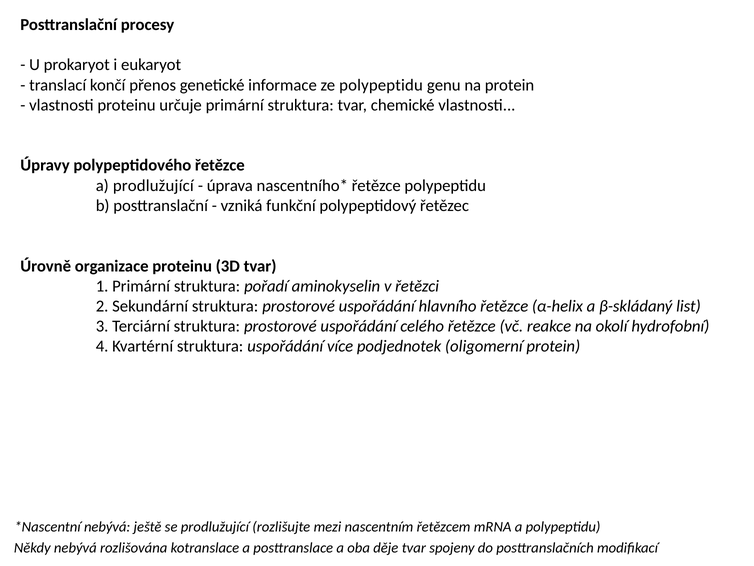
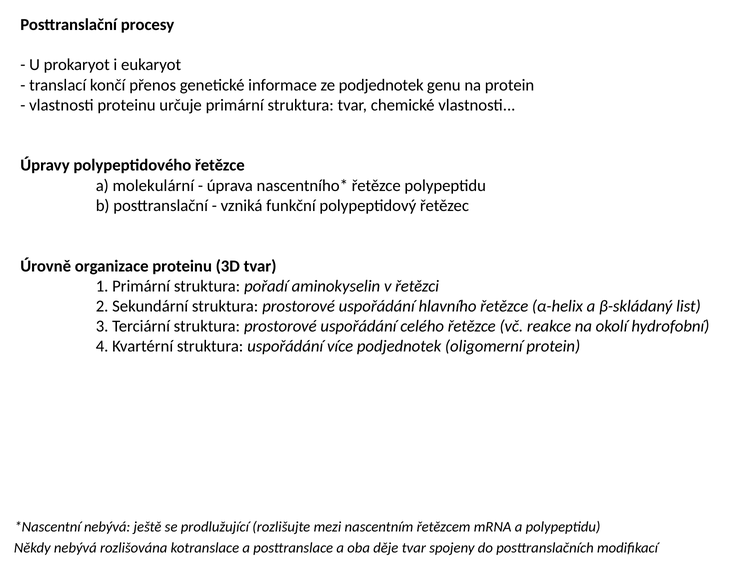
ze polypeptidu: polypeptidu -> podjednotek
a prodlužující: prodlužující -> molekulární
